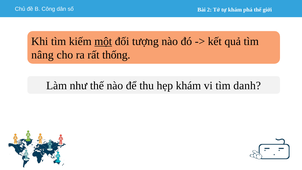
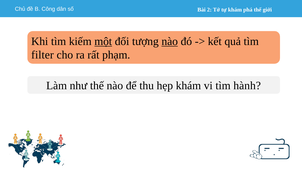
nào at (170, 41) underline: none -> present
nâng: nâng -> filter
thống: thống -> phạm
danh: danh -> hành
